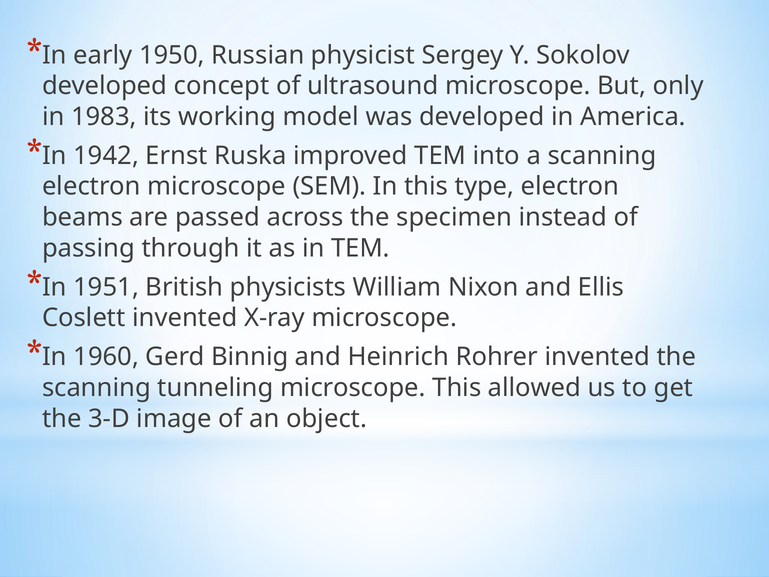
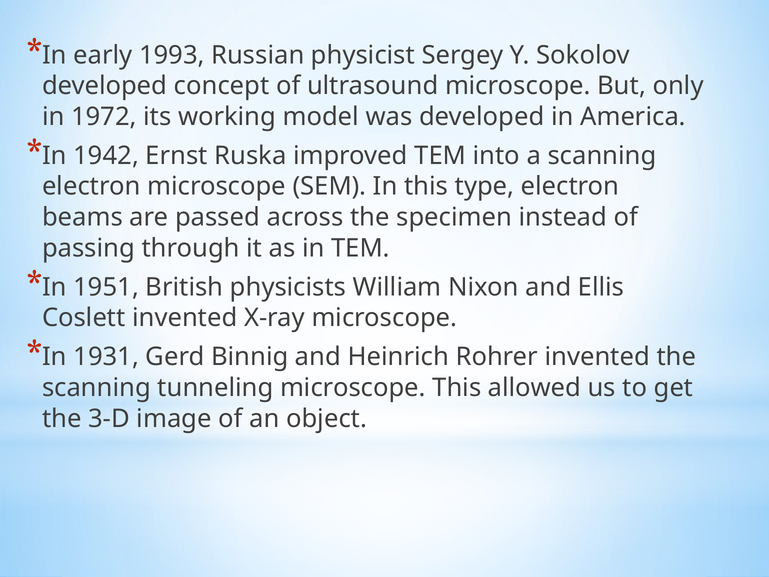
1950: 1950 -> 1993
1983: 1983 -> 1972
1960: 1960 -> 1931
